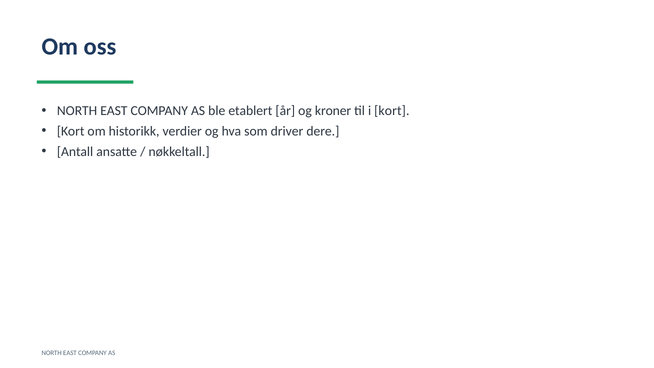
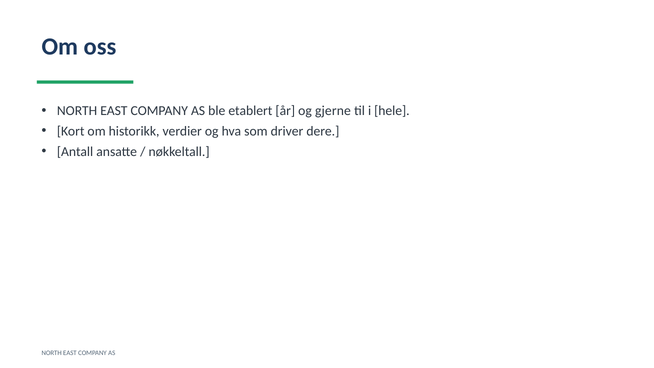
kroner: kroner -> gjerne
i kort: kort -> hele
